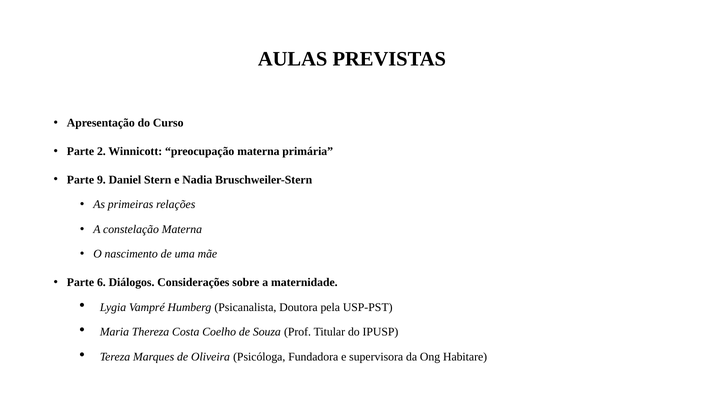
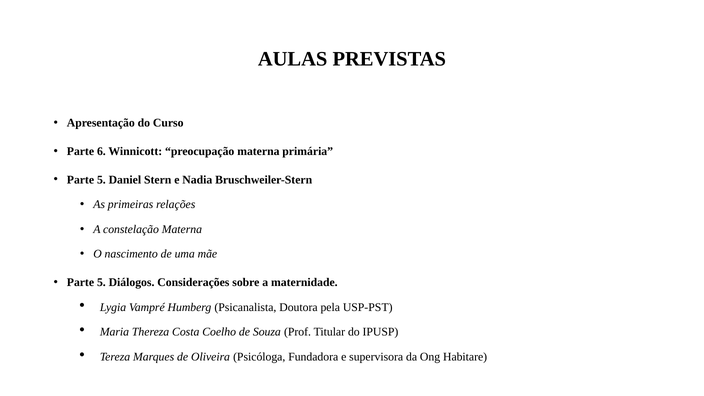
2: 2 -> 6
9 at (101, 180): 9 -> 5
6 at (101, 283): 6 -> 5
